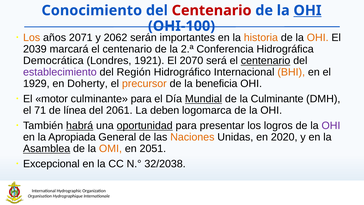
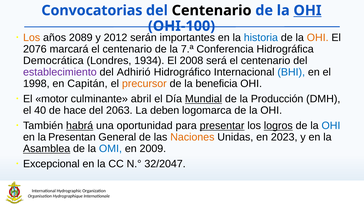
Conocimiento: Conocimiento -> Convocatorias
Centenario at (212, 10) colour: red -> black
2071: 2071 -> 2089
2062: 2062 -> 2012
historia colour: orange -> blue
2039: 2039 -> 2076
2.ª: 2.ª -> 7.ª
1921: 1921 -> 1934
2070: 2070 -> 2008
centenario at (266, 61) underline: present -> none
Región: Región -> Adhirió
BHI colour: orange -> blue
1929: 1929 -> 1998
Doherty: Doherty -> Capitán
culminante para: para -> abril
la Culminante: Culminante -> Producción
71: 71 -> 40
línea: línea -> hace
2061: 2061 -> 2063
oportunidad underline: present -> none
presentar underline: none -> present
logros underline: none -> present
OHI at (331, 126) colour: purple -> blue
Apropiada: Apropiada -> Presentan
2020: 2020 -> 2023
OMI colour: orange -> blue
2051: 2051 -> 2009
32/2038: 32/2038 -> 32/2047
